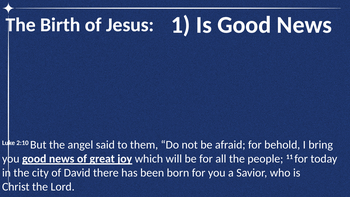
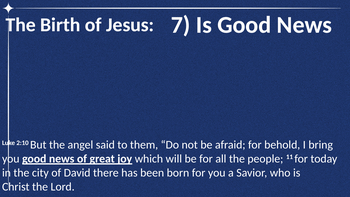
1: 1 -> 7
